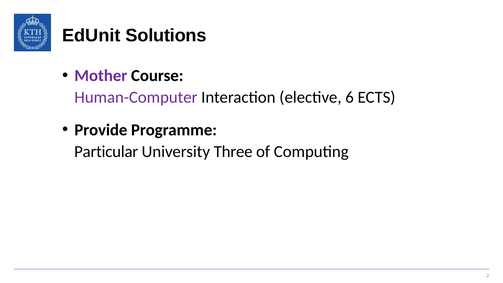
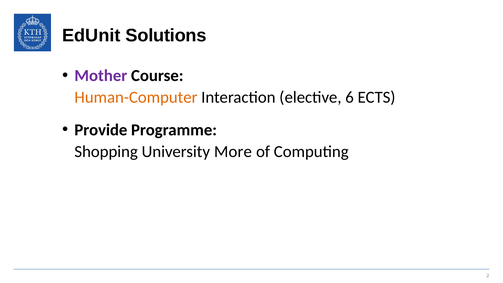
Human-Computer colour: purple -> orange
Particular: Particular -> Shopping
Three: Three -> More
